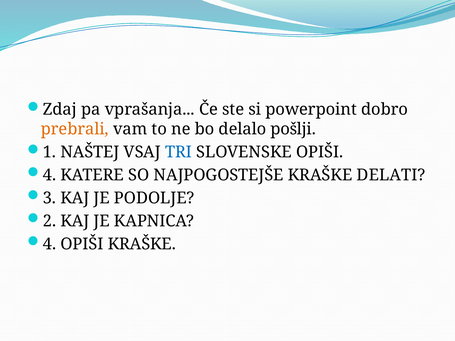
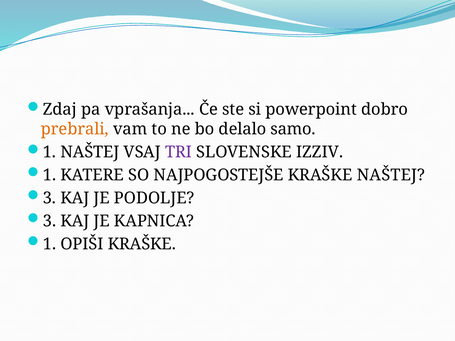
pošlji: pošlji -> samo
TRI colour: blue -> purple
SLOVENSKE OPIŠI: OPIŠI -> IZZIV
4 at (49, 175): 4 -> 1
KRAŠKE DELATI: DELATI -> NAŠTEJ
2 at (49, 221): 2 -> 3
4 at (49, 244): 4 -> 1
